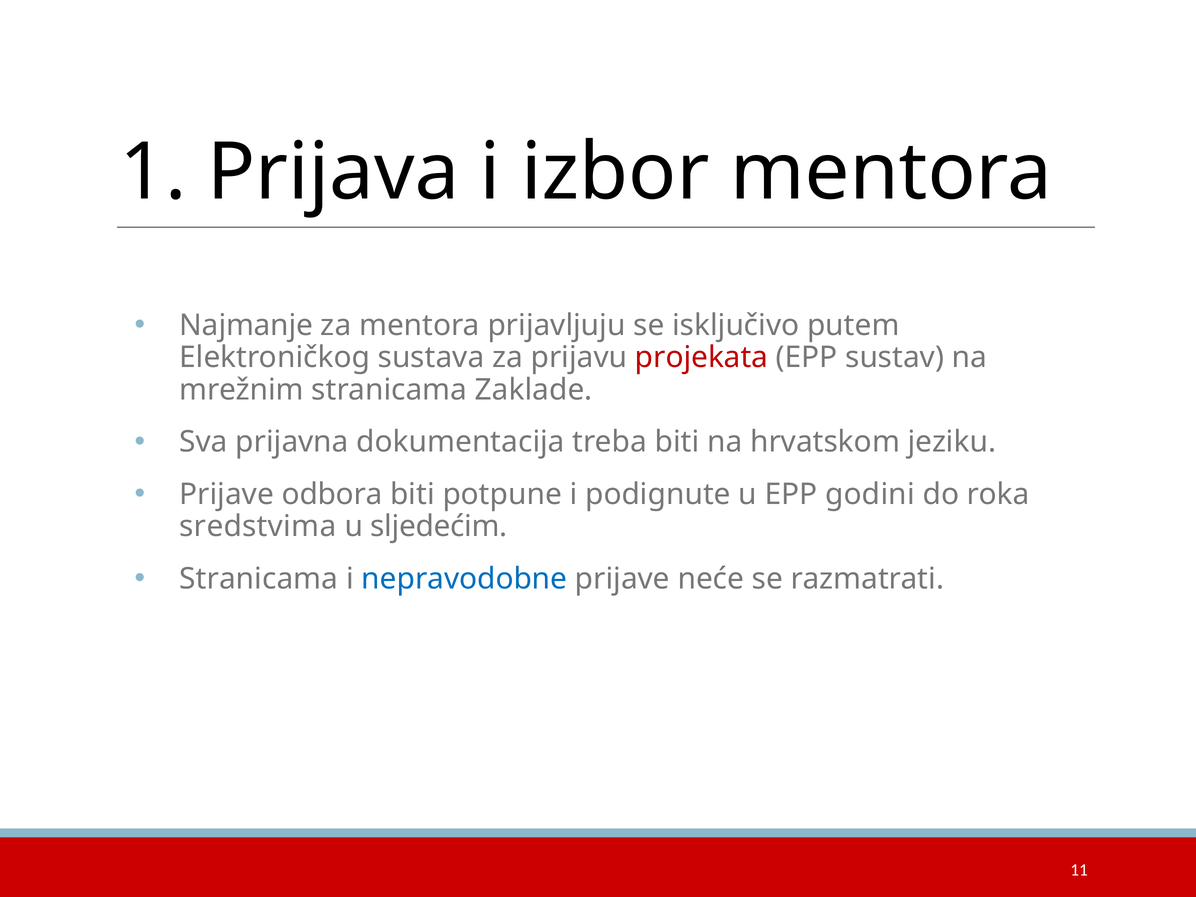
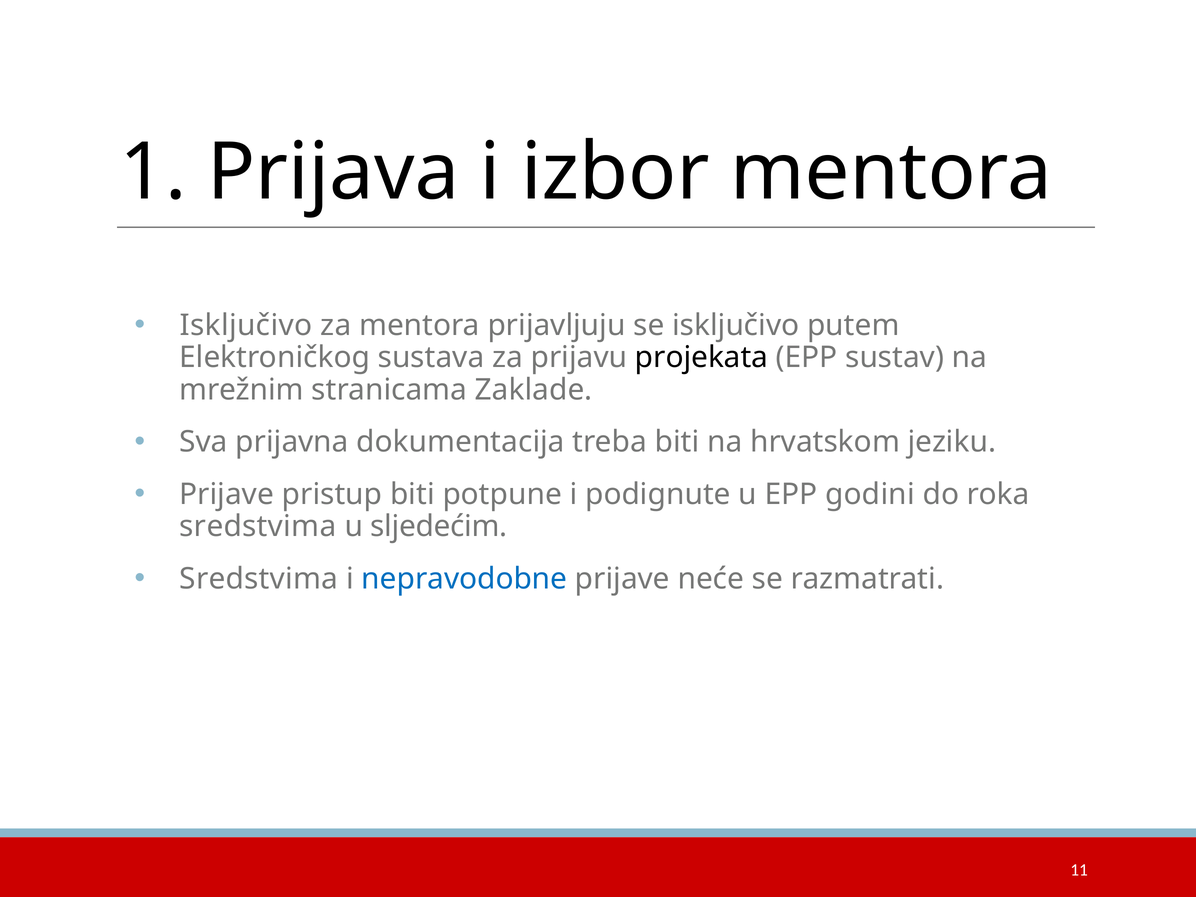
Najmanje at (246, 325): Najmanje -> Isključivo
projekata colour: red -> black
odbora: odbora -> pristup
Stranicama at (259, 579): Stranicama -> Sredstvima
